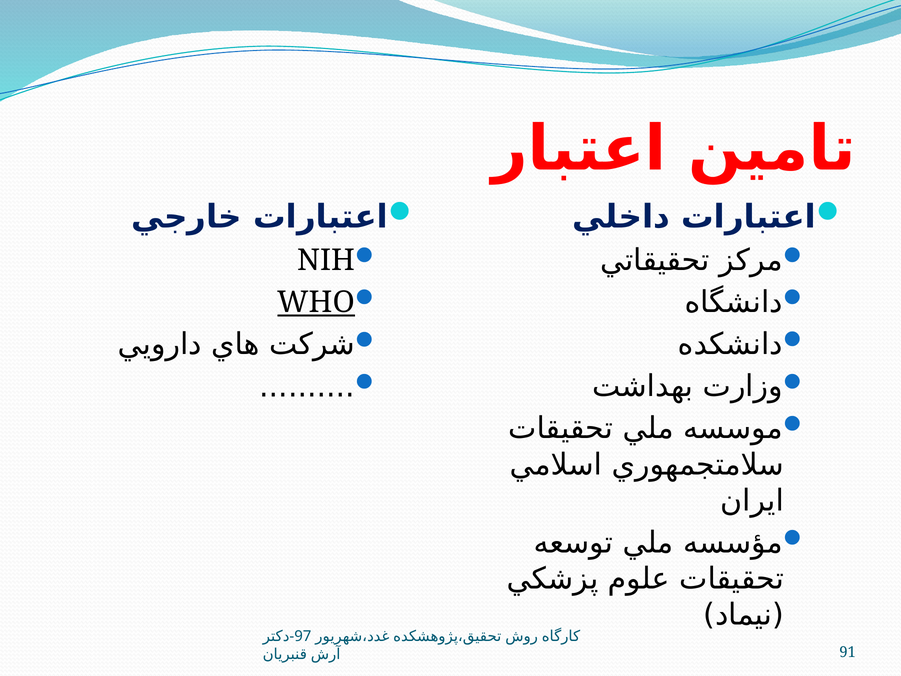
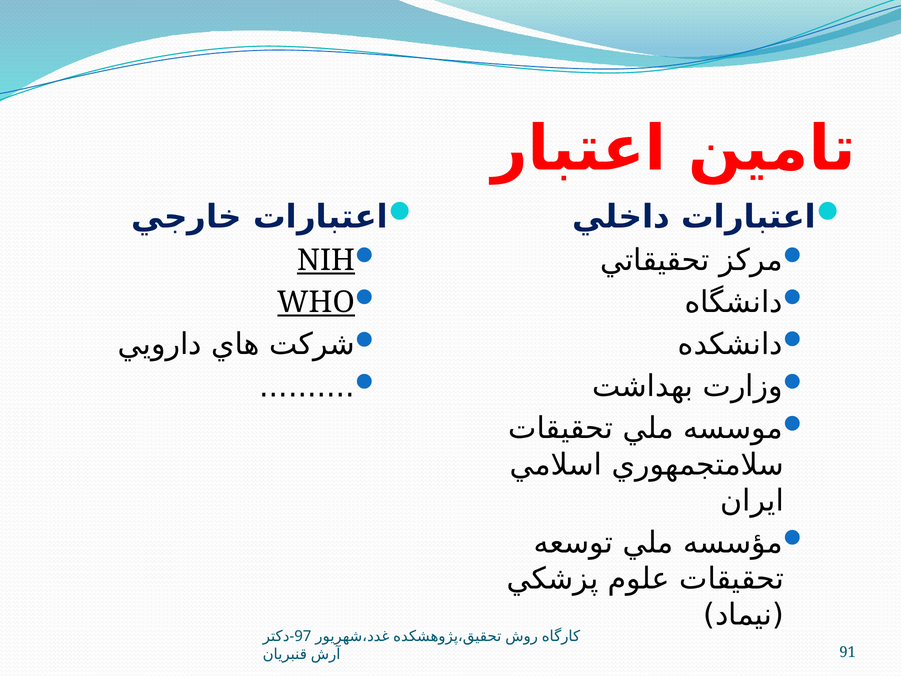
NIH underline: none -> present
